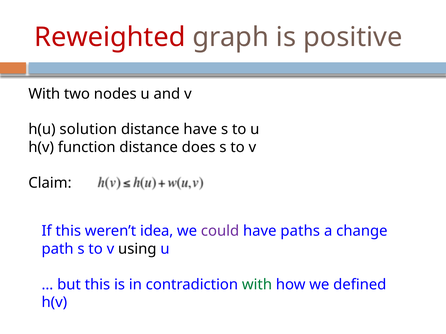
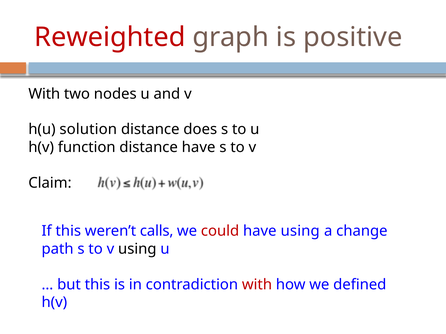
distance have: have -> does
distance does: does -> have
idea: idea -> calls
could colour: purple -> red
have paths: paths -> using
with at (257, 285) colour: green -> red
